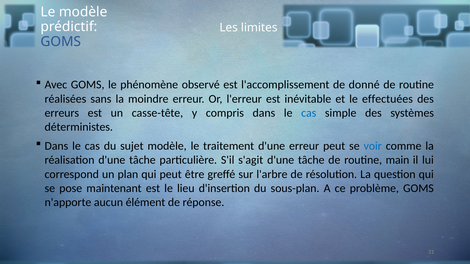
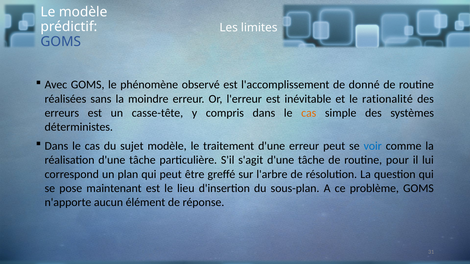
effectuées: effectuées -> rationalité
cas at (309, 113) colour: blue -> orange
main: main -> pour
